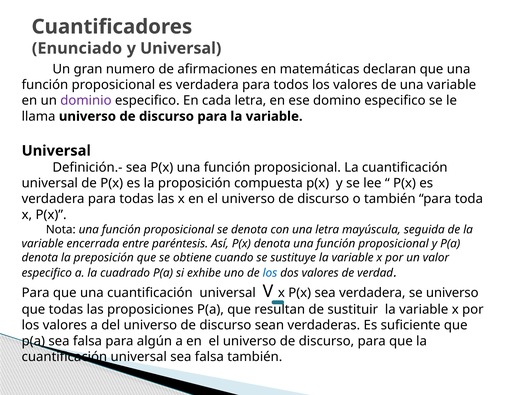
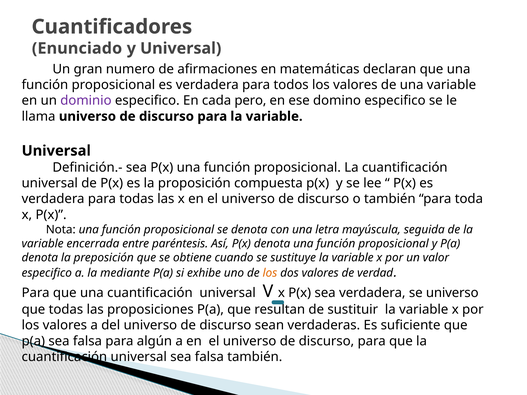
cada letra: letra -> pero
cuadrado: cuadrado -> mediante
los at (270, 273) colour: blue -> orange
